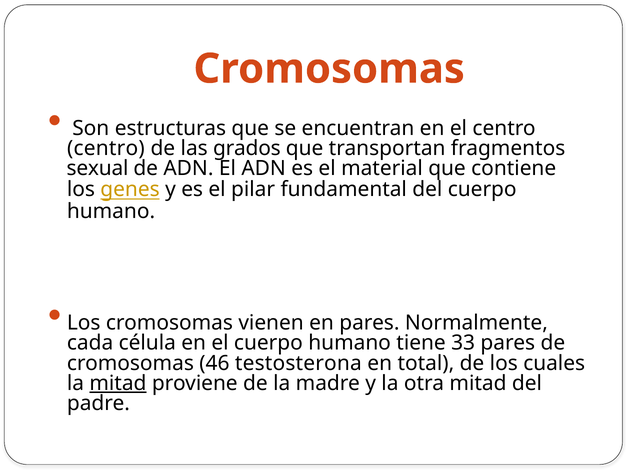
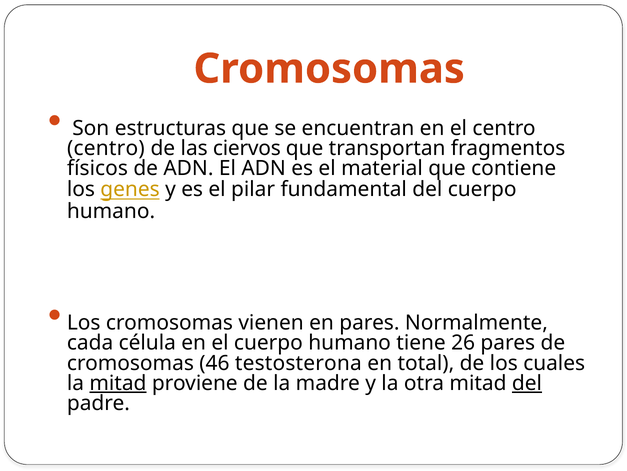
grados: grados -> ciervos
sexual: sexual -> físicos
33: 33 -> 26
del at (527, 383) underline: none -> present
